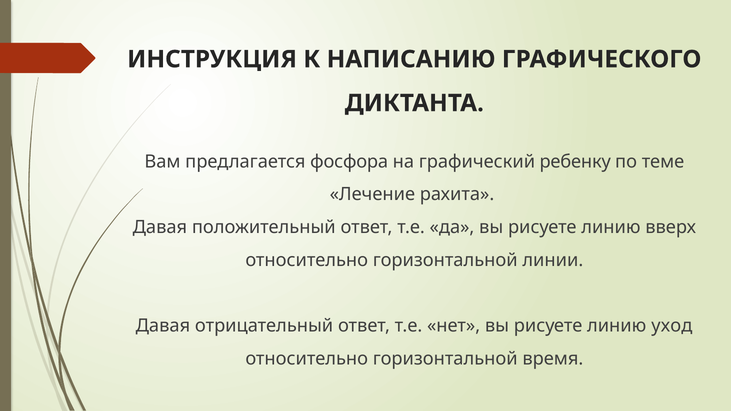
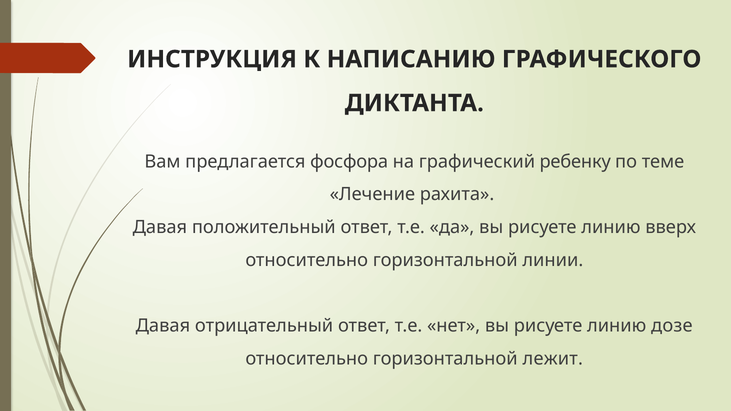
уход: уход -> дозе
время: время -> лежит
